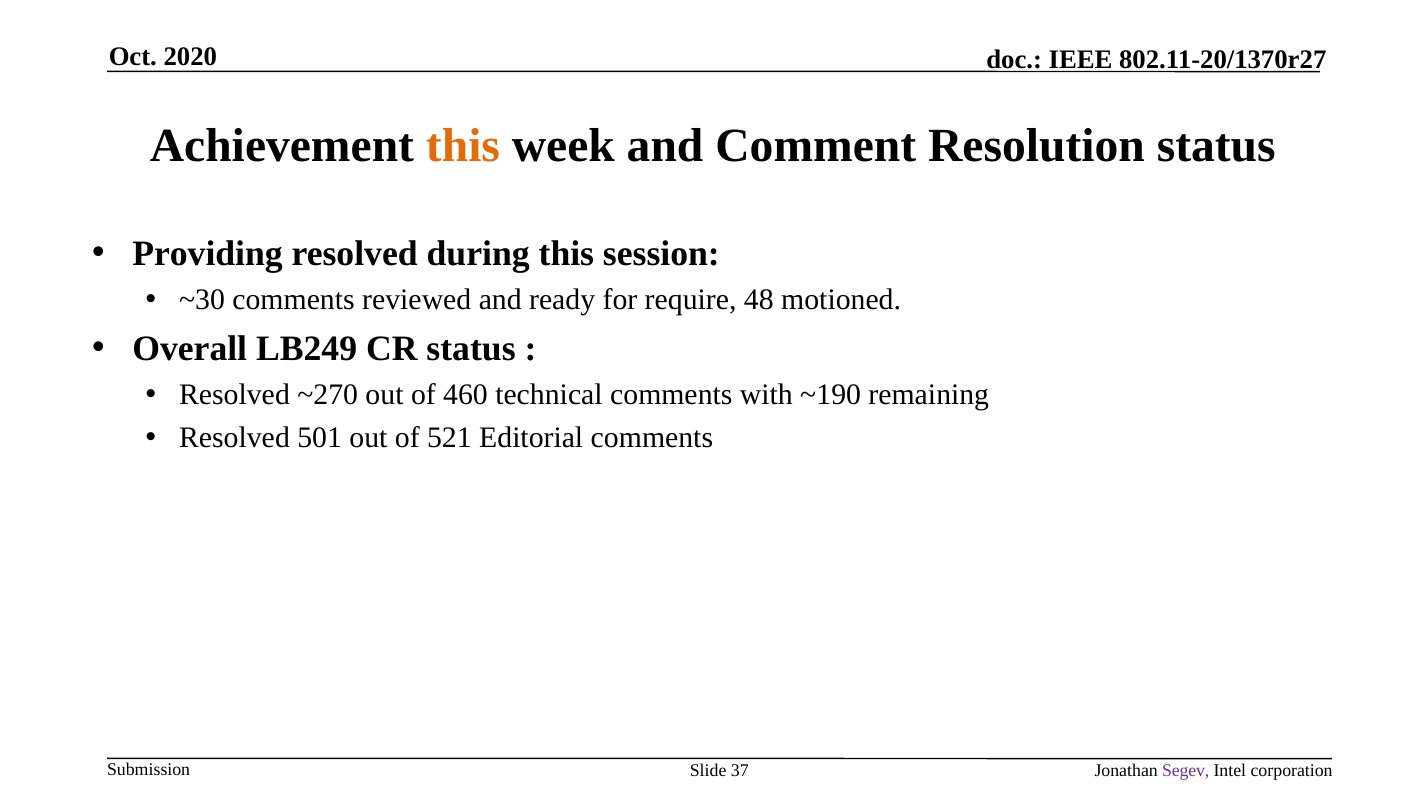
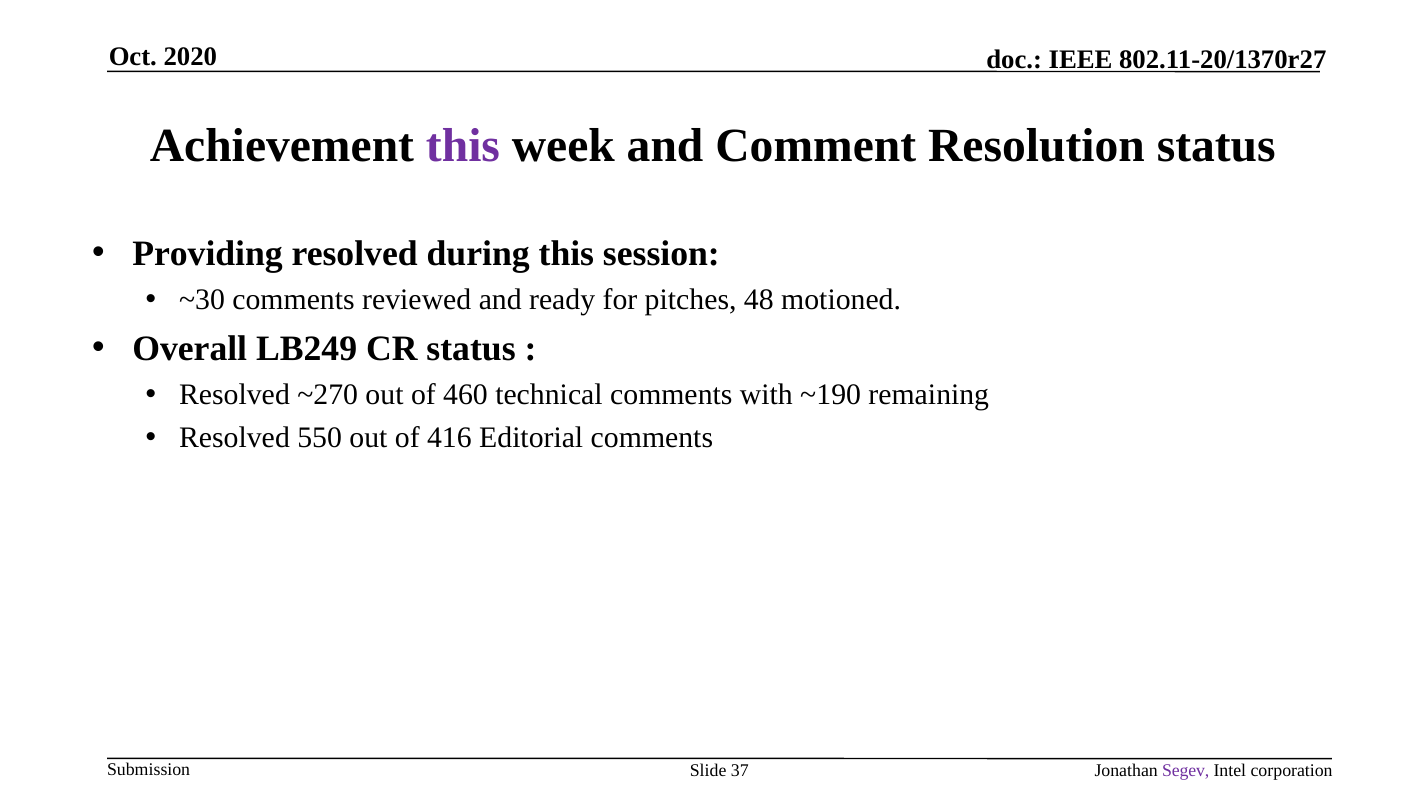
this at (463, 146) colour: orange -> purple
require: require -> pitches
501: 501 -> 550
521: 521 -> 416
